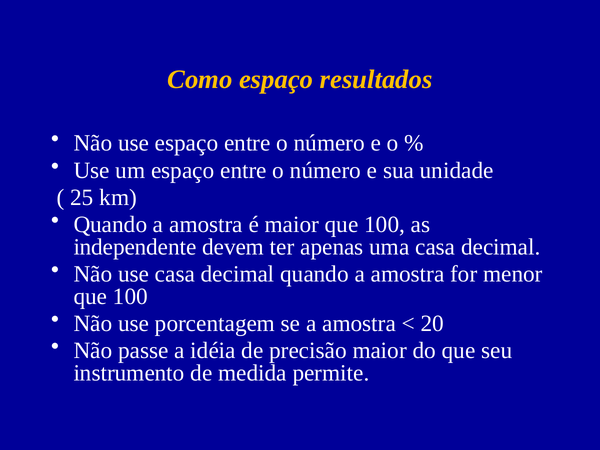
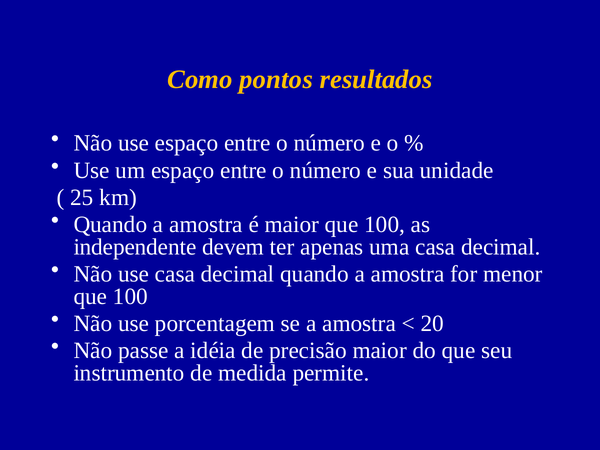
Como espaço: espaço -> pontos
